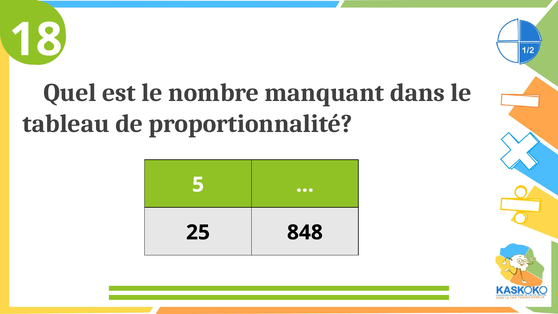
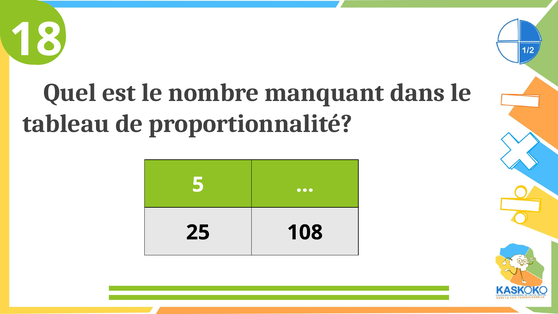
848: 848 -> 108
